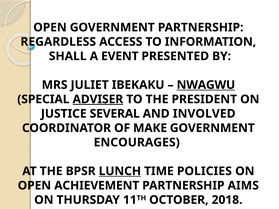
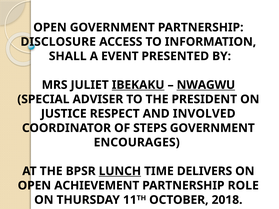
REGARDLESS: REGARDLESS -> DISCLOSURE
IBEKAKU underline: none -> present
ADVISER underline: present -> none
SEVERAL: SEVERAL -> RESPECT
MAKE: MAKE -> STEPS
POLICIES: POLICIES -> DELIVERS
AIMS: AIMS -> ROLE
